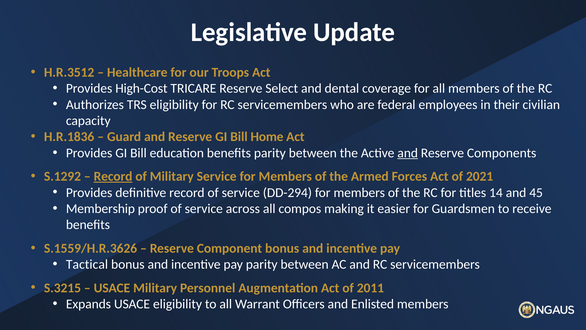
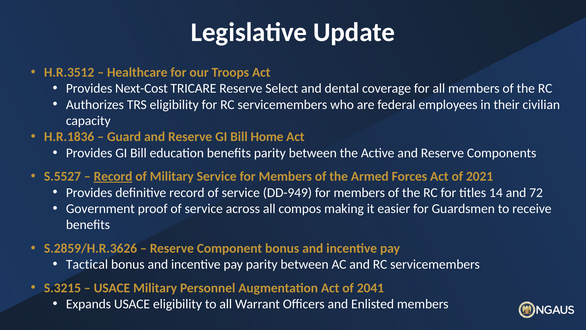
High-Cost: High-Cost -> Next-Cost
and at (408, 153) underline: present -> none
S.1292: S.1292 -> S.5527
DD-294: DD-294 -> DD-949
45: 45 -> 72
Membership: Membership -> Government
S.1559/H.R.3626: S.1559/H.R.3626 -> S.2859/H.R.3626
2011: 2011 -> 2041
